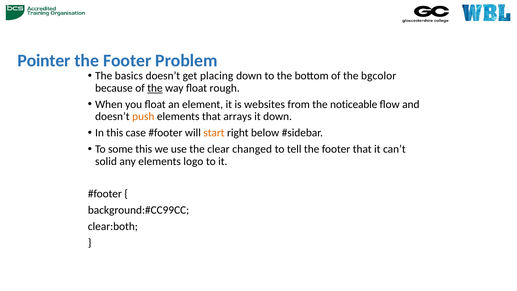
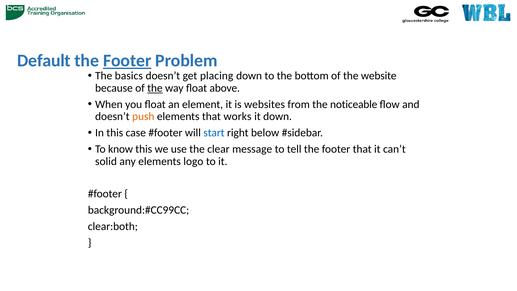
Pointer: Pointer -> Default
Footer at (127, 61) underline: none -> present
bgcolor: bgcolor -> website
rough: rough -> above
arrays: arrays -> works
start colour: orange -> blue
some: some -> know
changed: changed -> message
